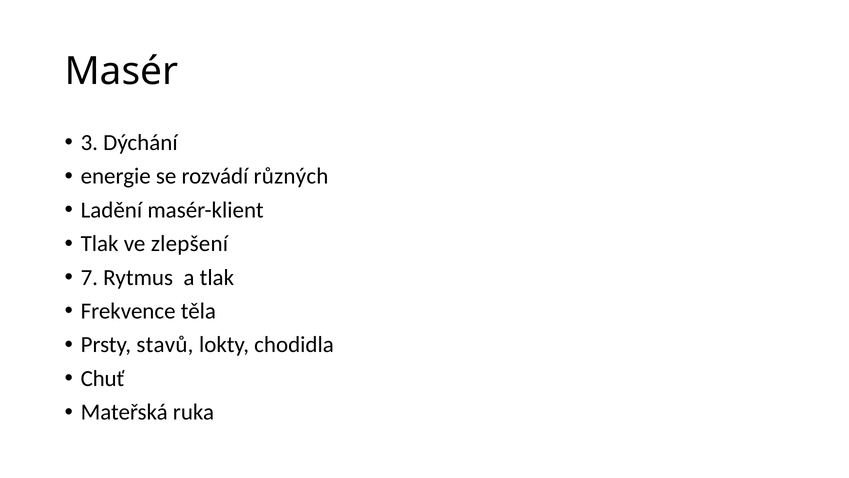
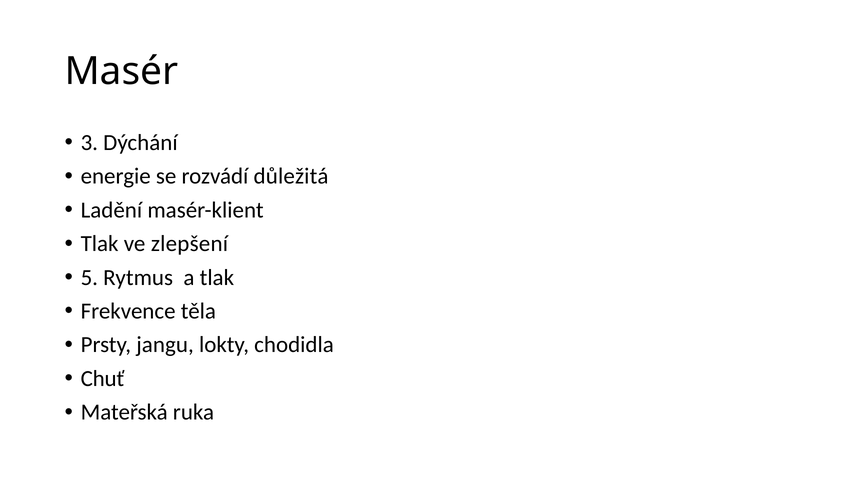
různých: různých -> důležitá
7: 7 -> 5
stavů: stavů -> jangu
